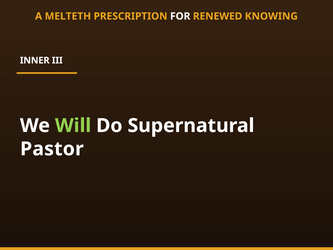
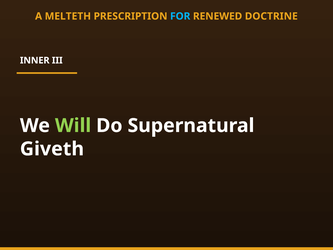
FOR colour: white -> light blue
KNOWING: KNOWING -> DOCTRINE
Pastor: Pastor -> Giveth
